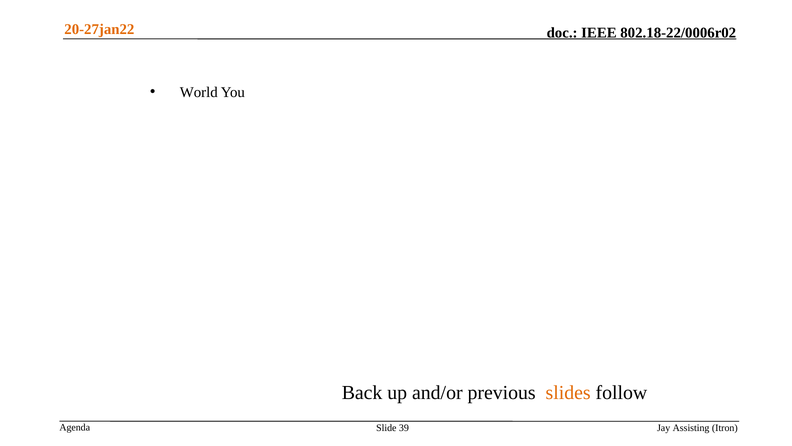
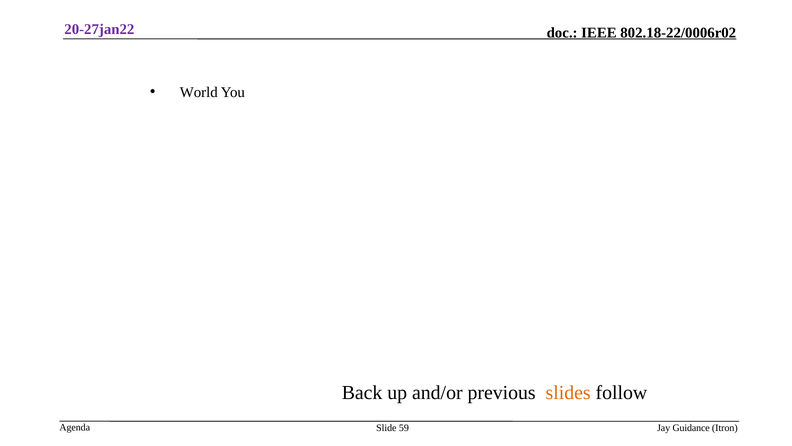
20-27jan22 colour: orange -> purple
39: 39 -> 59
Assisting: Assisting -> Guidance
